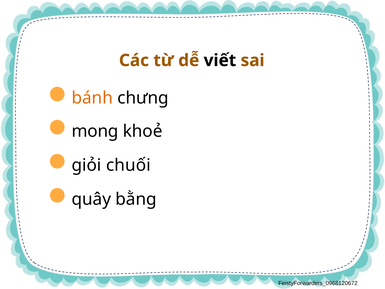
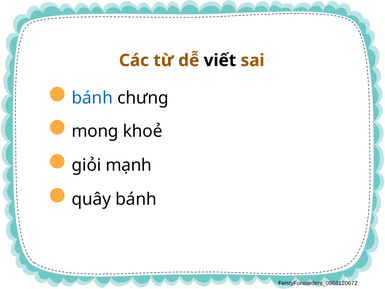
bánh at (92, 98) colour: orange -> blue
chuối: chuối -> mạnh
quây bằng: bằng -> bánh
